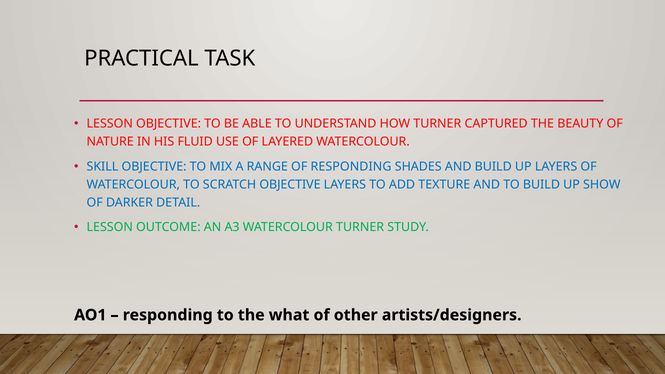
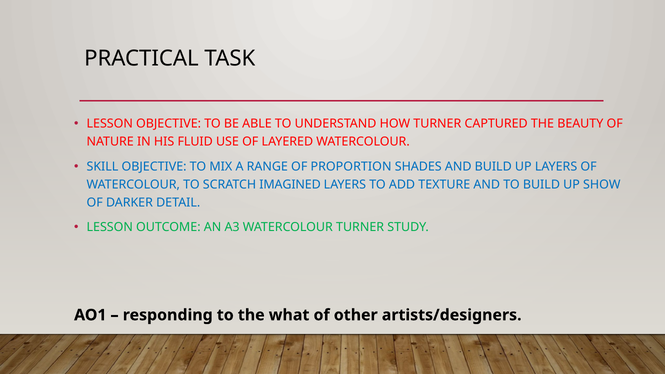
OF RESPONDING: RESPONDING -> PROPORTION
SCRATCH OBJECTIVE: OBJECTIVE -> IMAGINED
